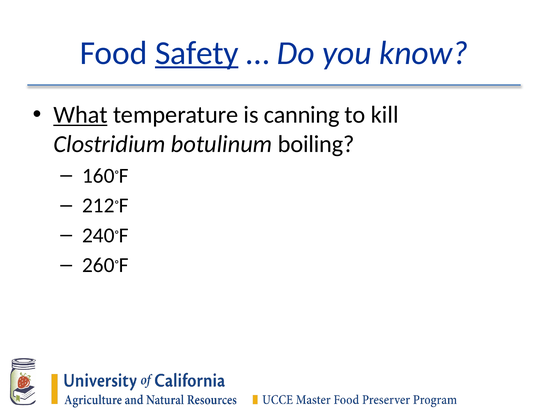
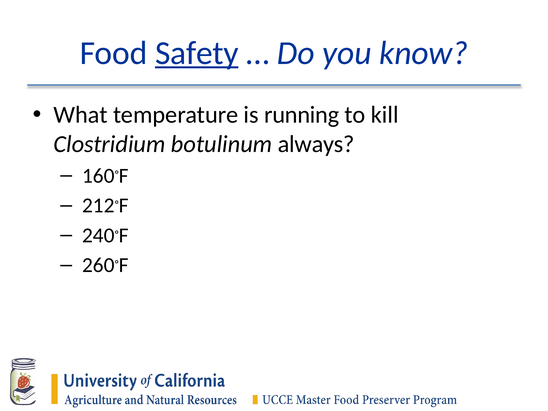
What underline: present -> none
canning: canning -> running
boiling: boiling -> always
